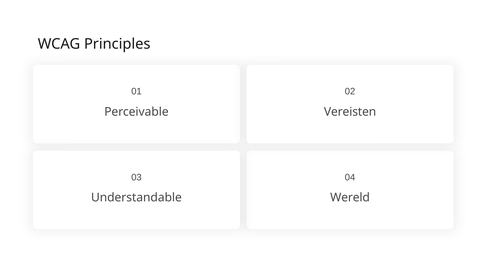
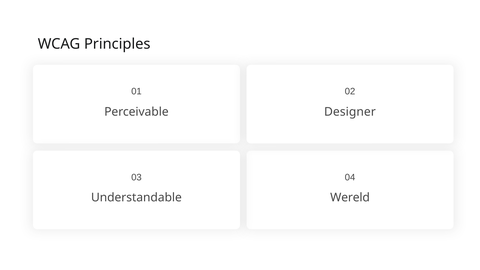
Vereisten: Vereisten -> Designer
